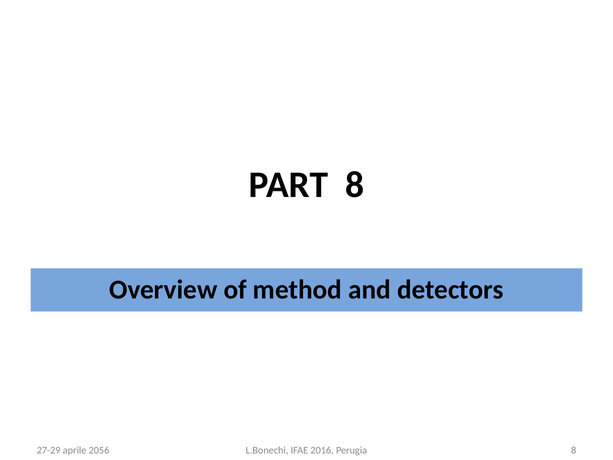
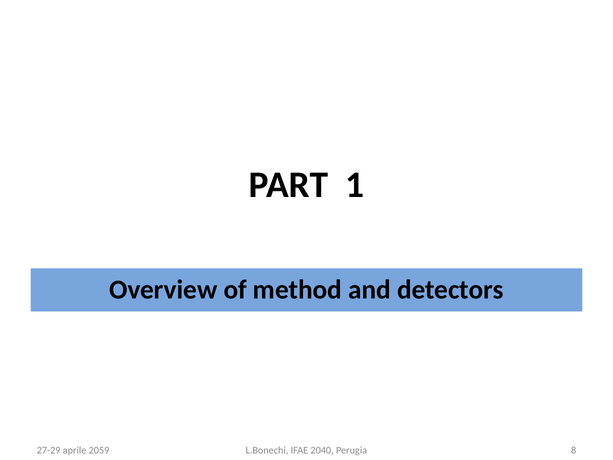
PART 8: 8 -> 1
2056: 2056 -> 2059
2016: 2016 -> 2040
